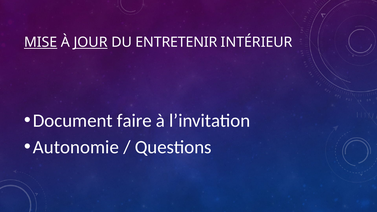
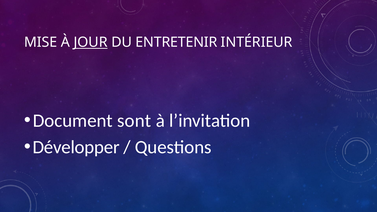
MISE underline: present -> none
faire: faire -> sont
Autonomie: Autonomie -> Développer
